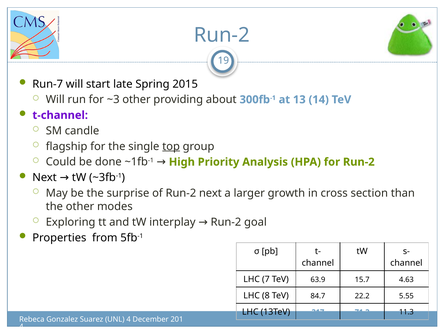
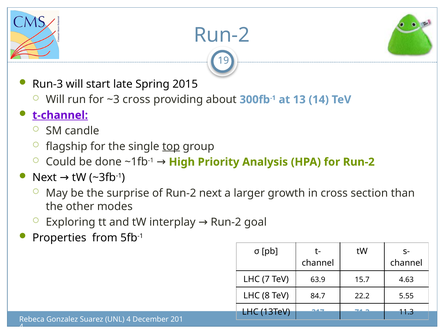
Run-7: Run-7 -> Run-3
~3 other: other -> cross
t-channel underline: none -> present
